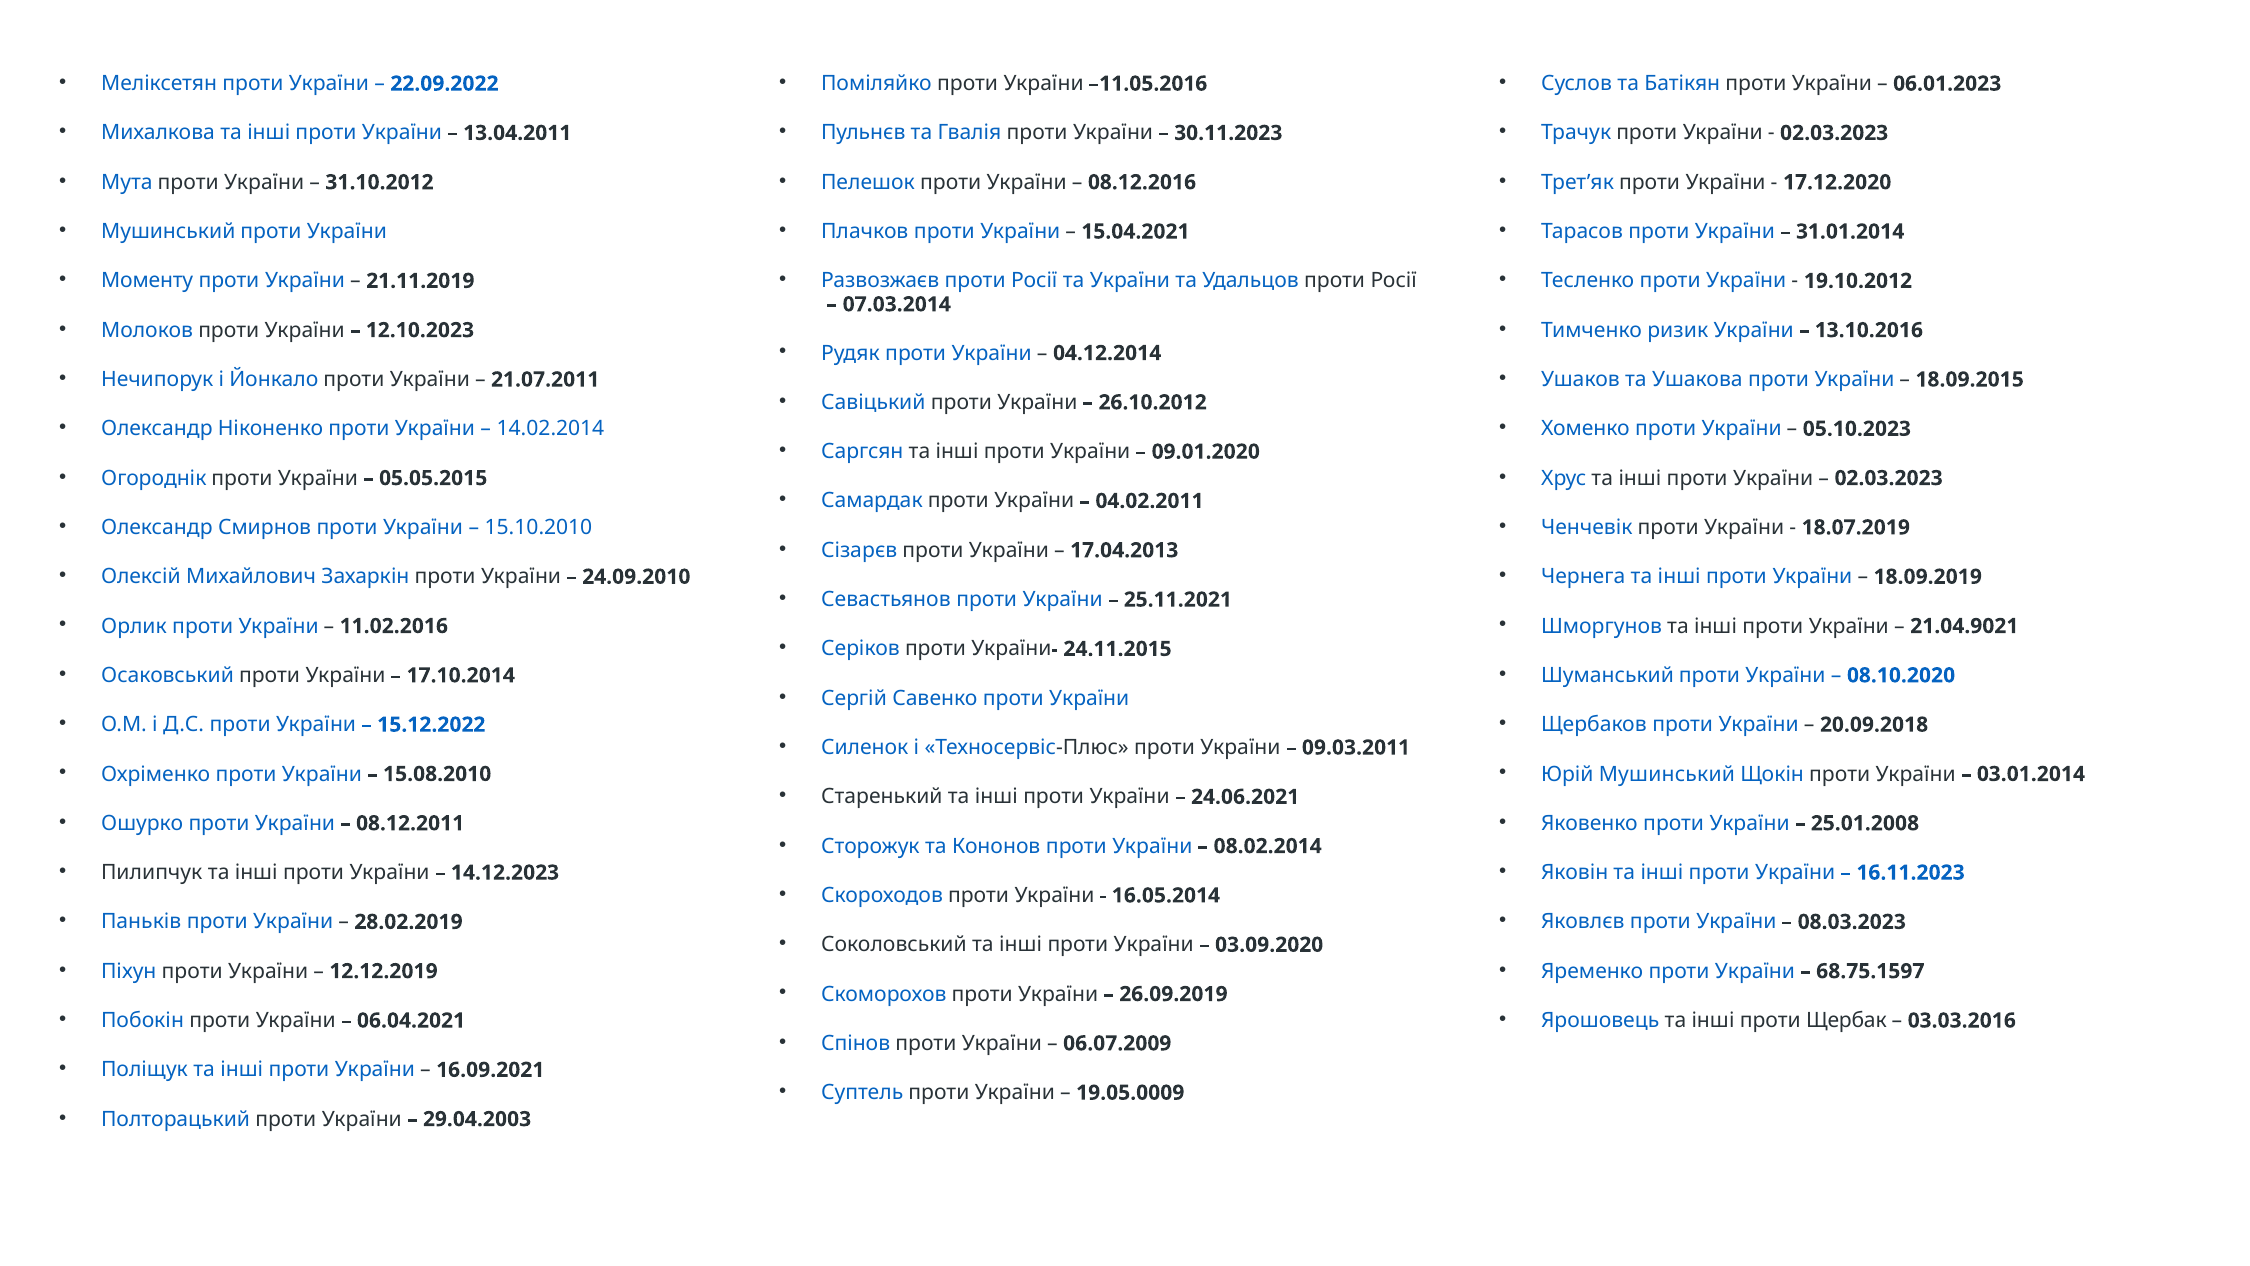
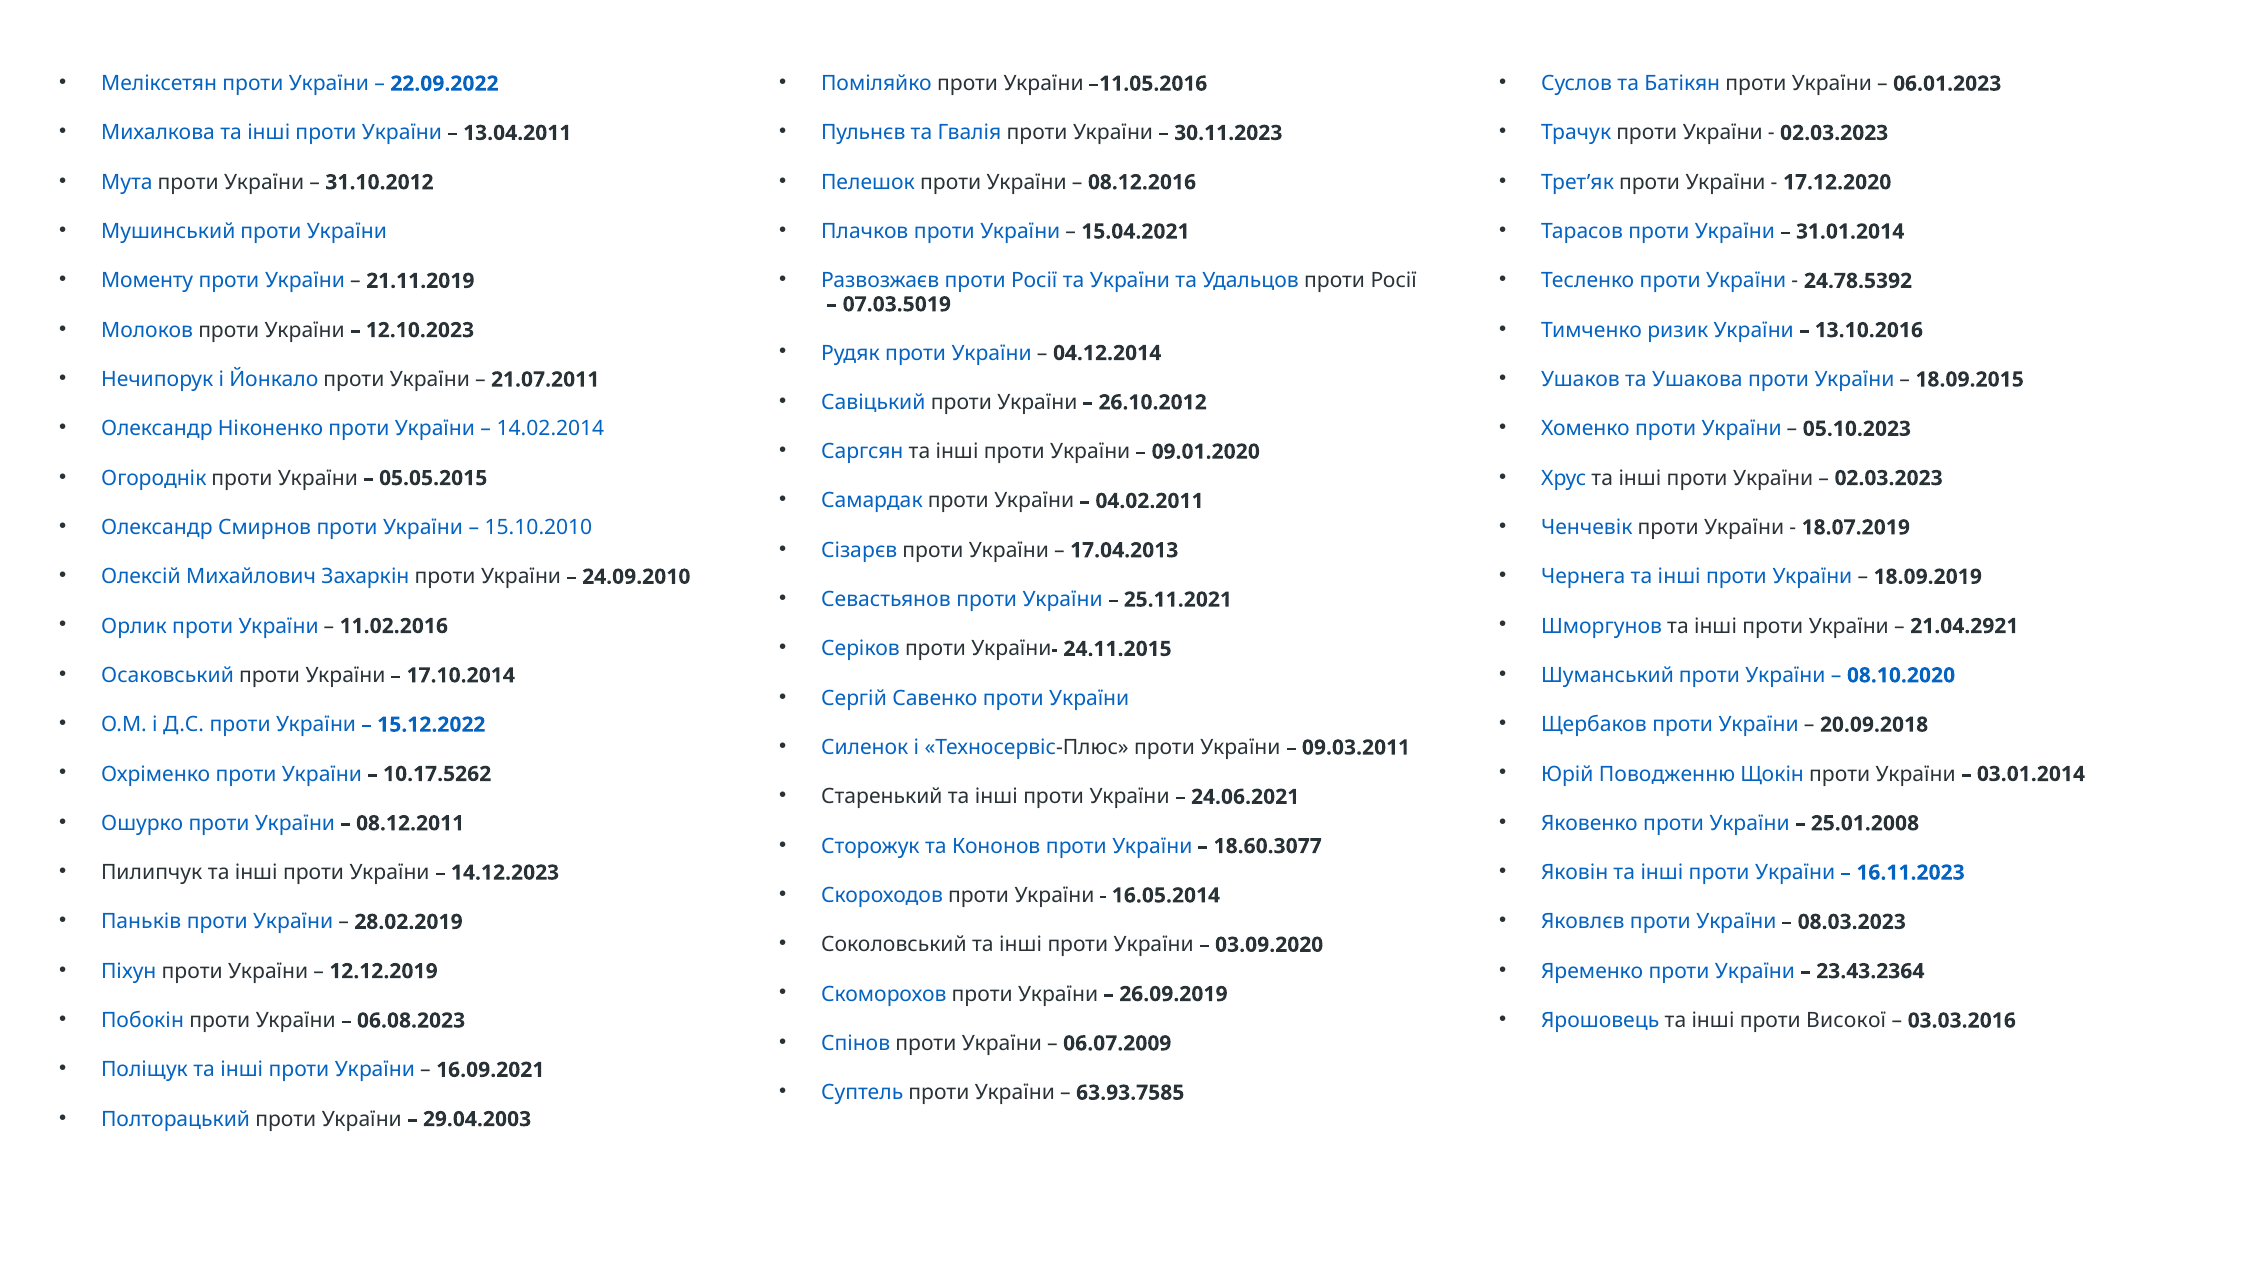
19.10.2012: 19.10.2012 -> 24.78.5392
07.03.2014: 07.03.2014 -> 07.03.5019
21.04.9021: 21.04.9021 -> 21.04.2921
15.08.2010: 15.08.2010 -> 10.17.5262
Юрій Мушинський: Мушинський -> Поводженню
08.02.2014: 08.02.2014 -> 18.60.3077
68.75.1597: 68.75.1597 -> 23.43.2364
06.04.2021: 06.04.2021 -> 06.08.2023
Щербак: Щербак -> Високої
19.05.0009: 19.05.0009 -> 63.93.7585
